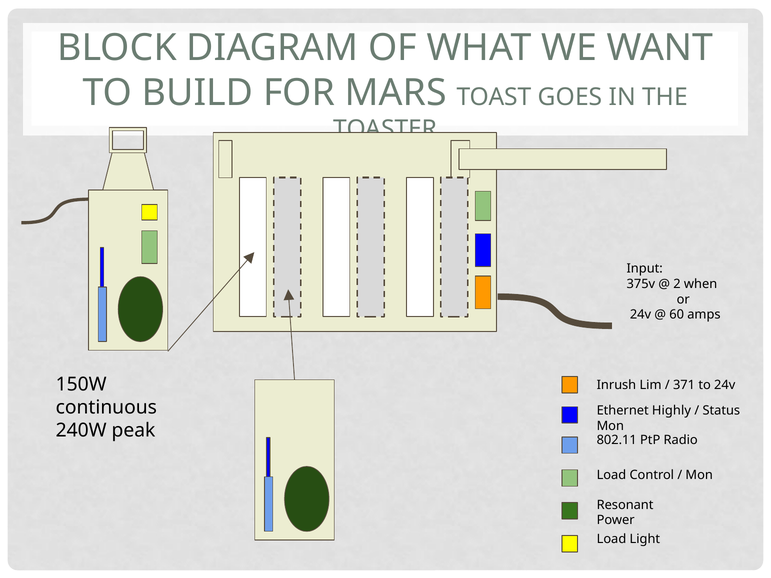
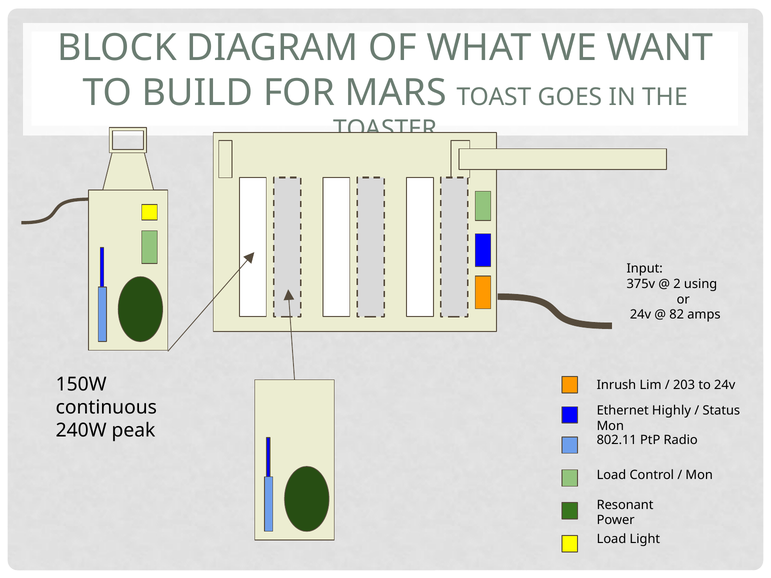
when: when -> using
60: 60 -> 82
371: 371 -> 203
